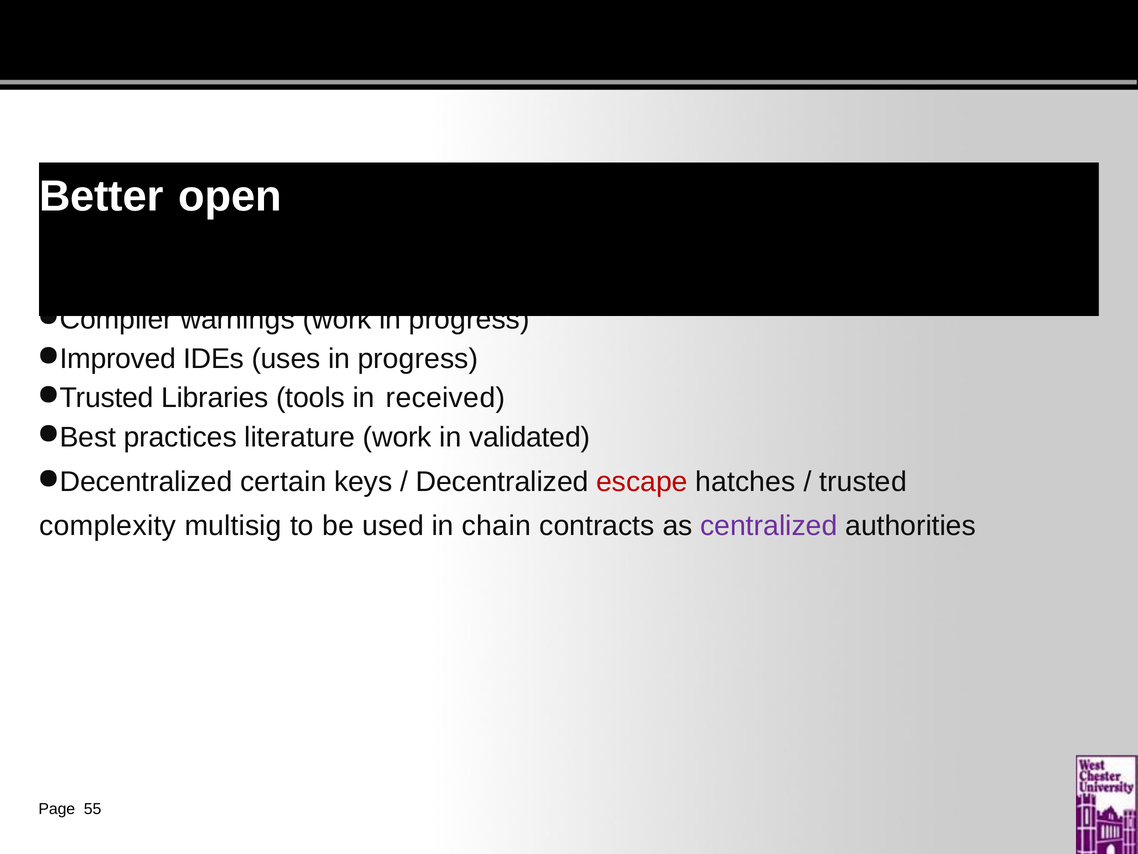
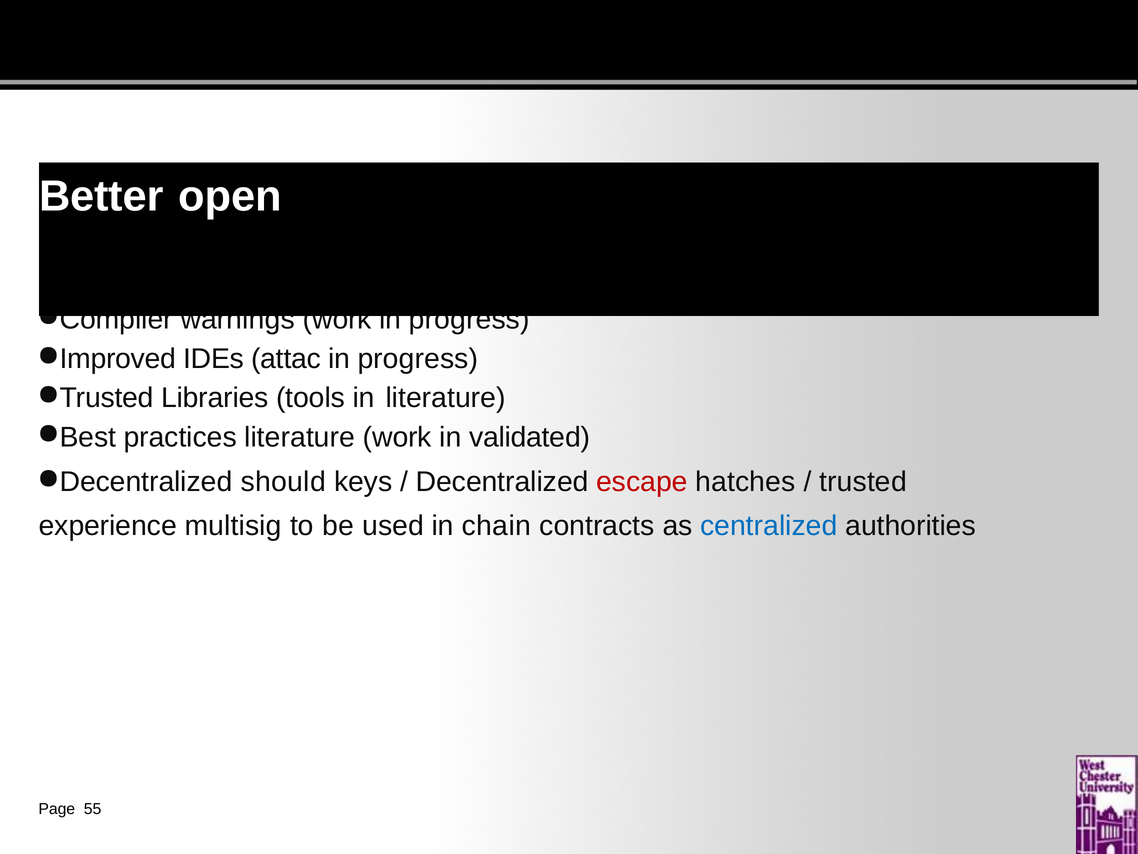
uses: uses -> attac
in received: received -> literature
certain: certain -> should
complexity: complexity -> experience
centralized colour: purple -> blue
